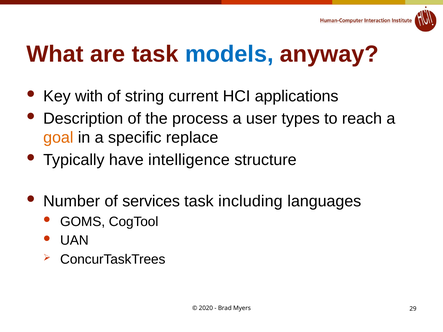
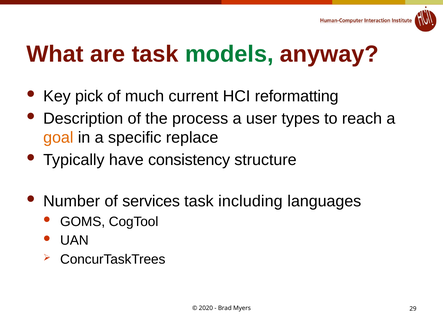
models colour: blue -> green
with: with -> pick
string: string -> much
applications: applications -> reformatting
intelligence: intelligence -> consistency
